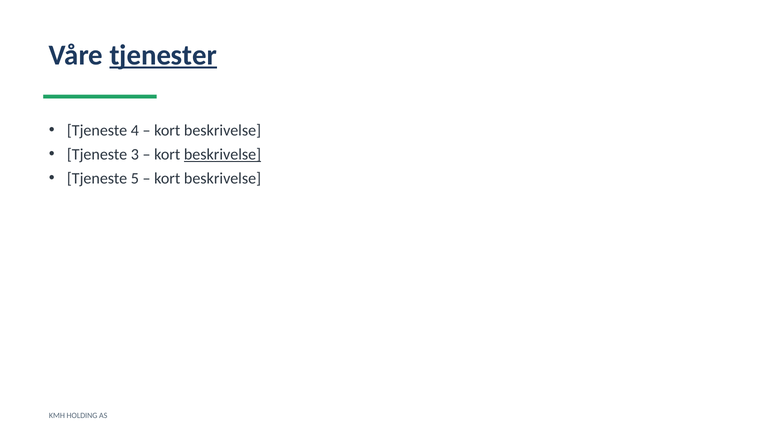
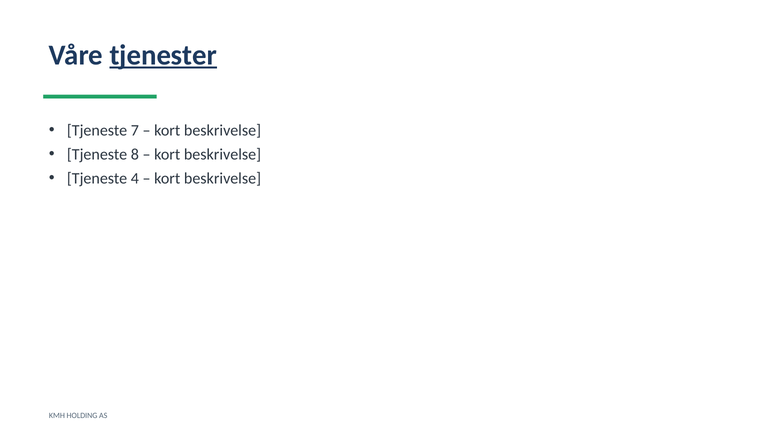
4: 4 -> 7
3: 3 -> 8
beskrivelse at (223, 154) underline: present -> none
5: 5 -> 4
